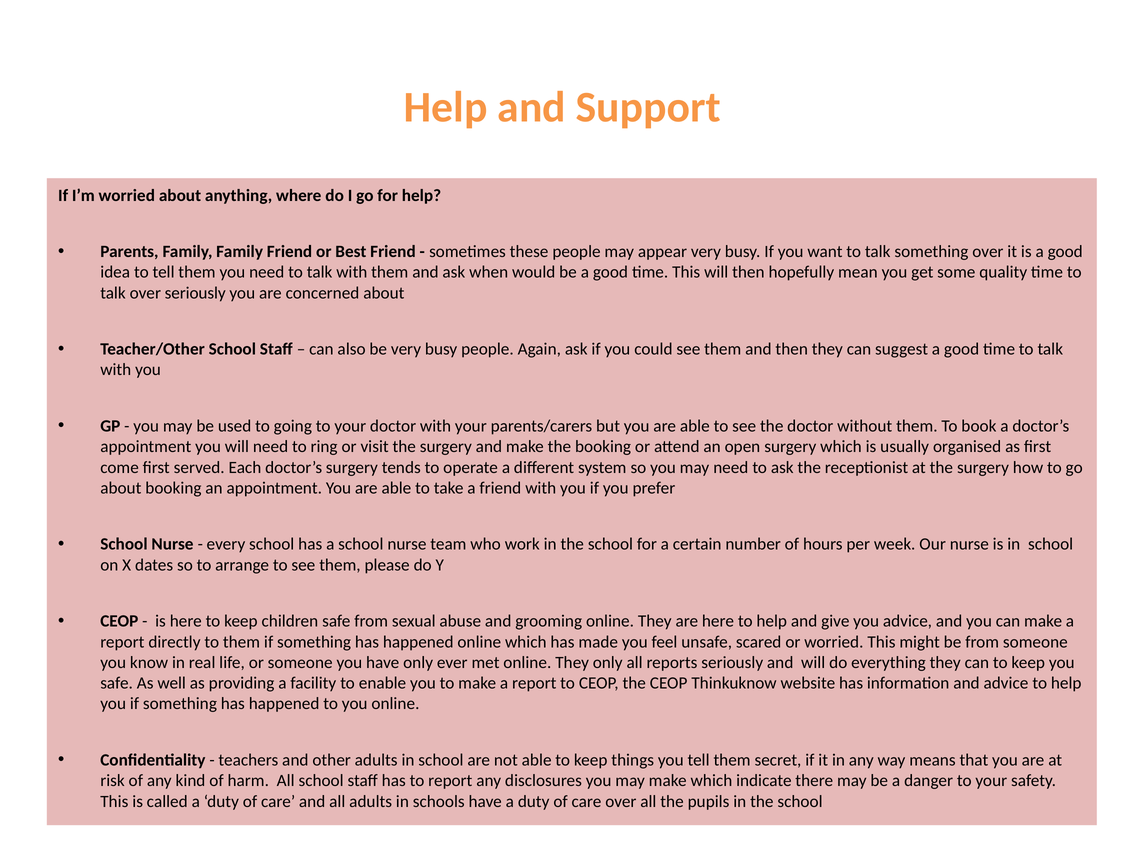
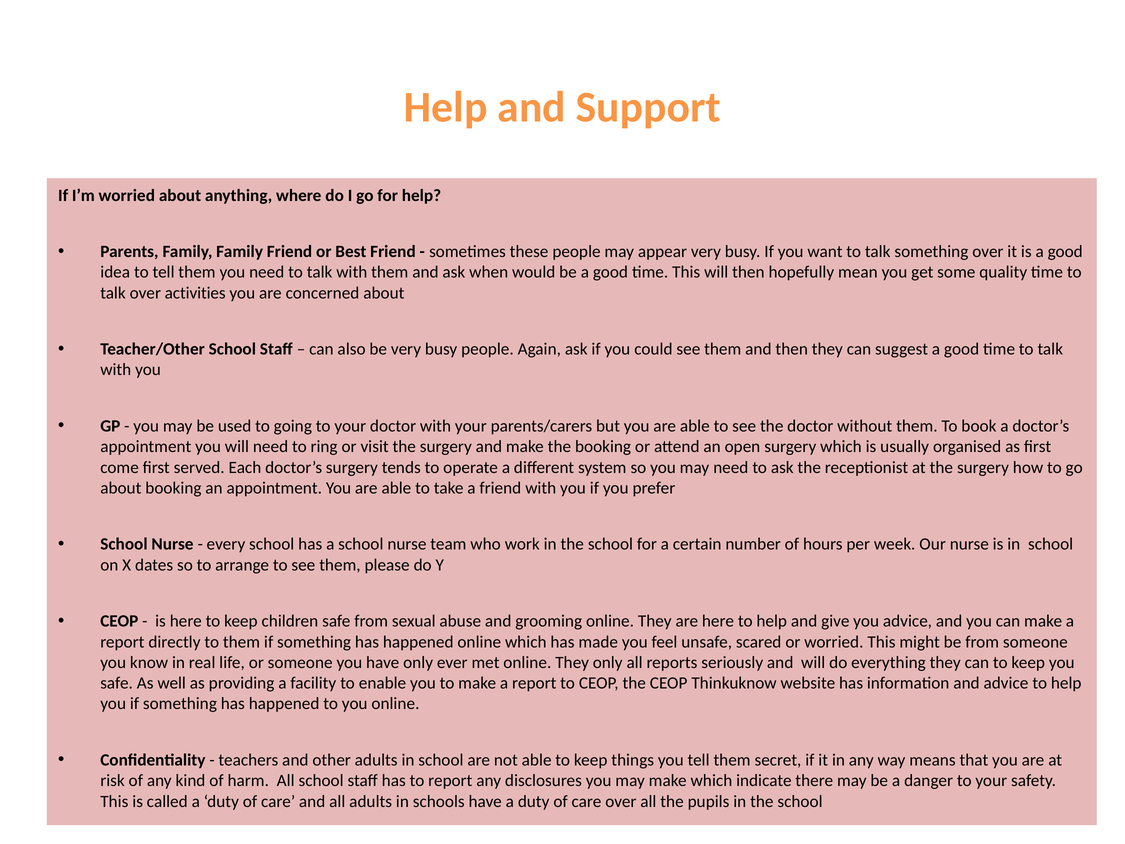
over seriously: seriously -> activities
